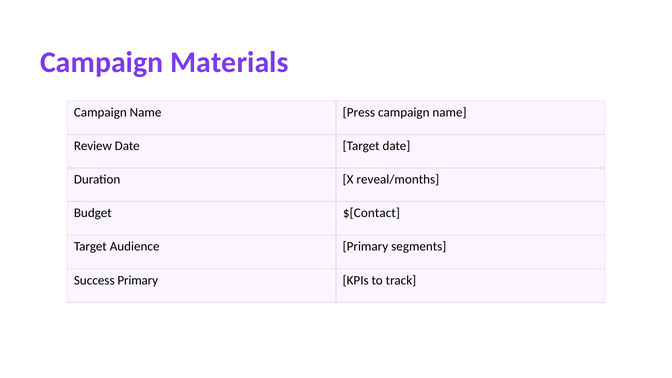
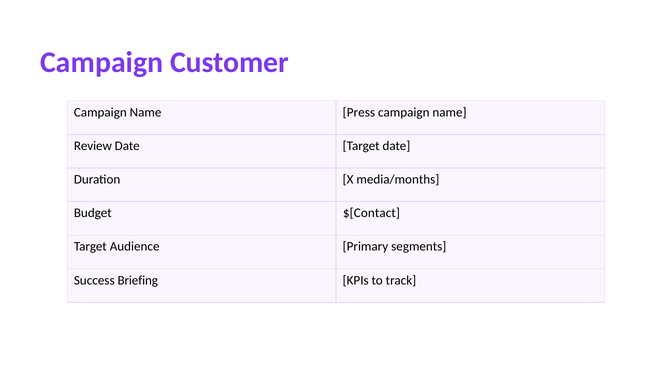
Materials: Materials -> Customer
reveal/months: reveal/months -> media/months
Success Primary: Primary -> Briefing
